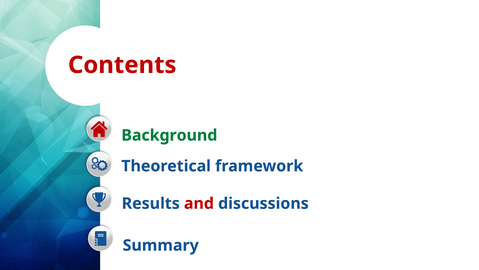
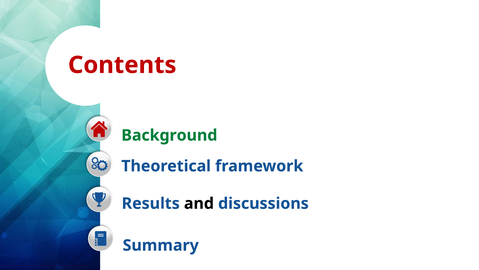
and colour: red -> black
